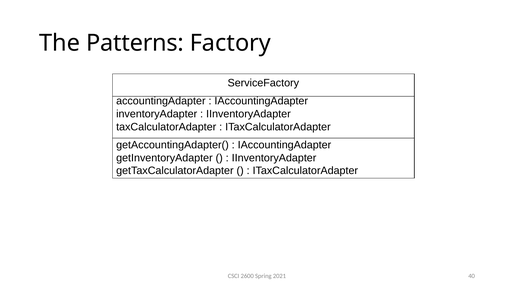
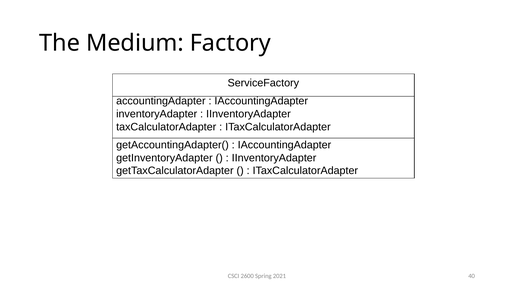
Patterns: Patterns -> Medium
